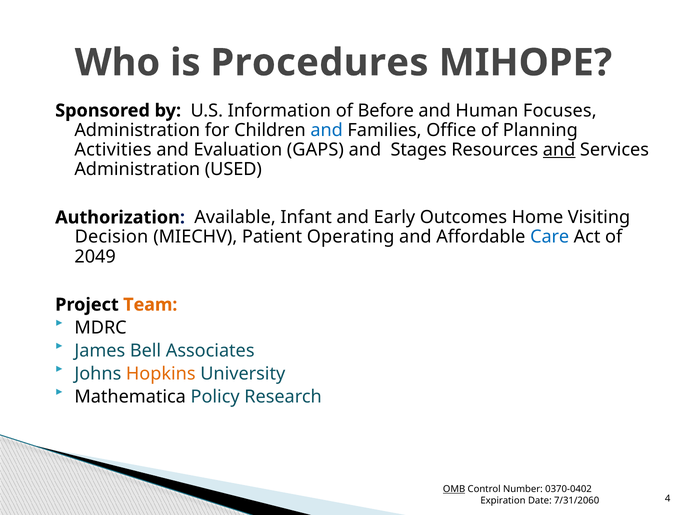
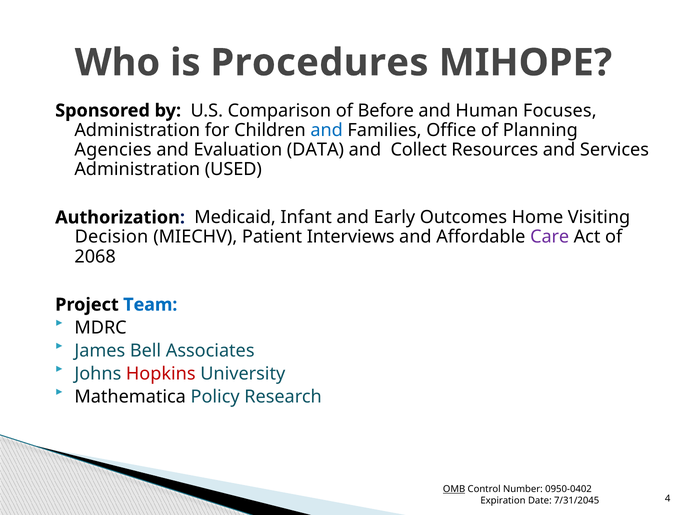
Information: Information -> Comparison
Activities: Activities -> Agencies
GAPS: GAPS -> DATA
Stages: Stages -> Collect
and at (559, 150) underline: present -> none
Available: Available -> Medicaid
Operating: Operating -> Interviews
Care colour: blue -> purple
2049: 2049 -> 2068
Team colour: orange -> blue
Hopkins colour: orange -> red
0370-0402: 0370-0402 -> 0950-0402
7/31/2060: 7/31/2060 -> 7/31/2045
